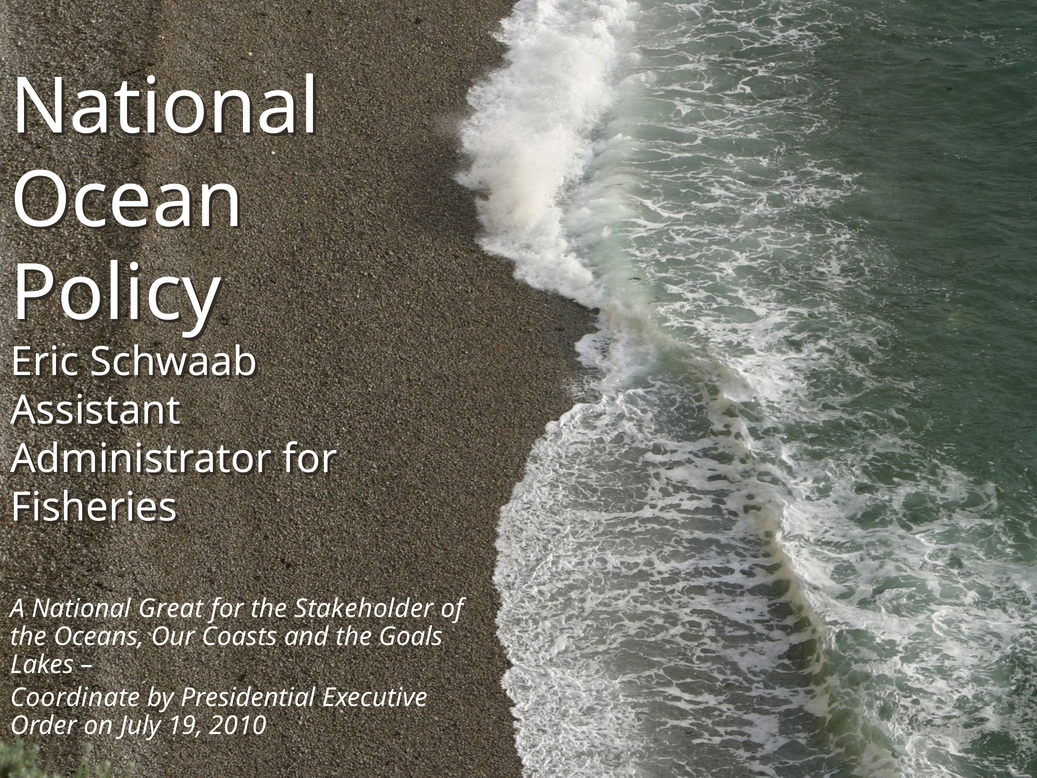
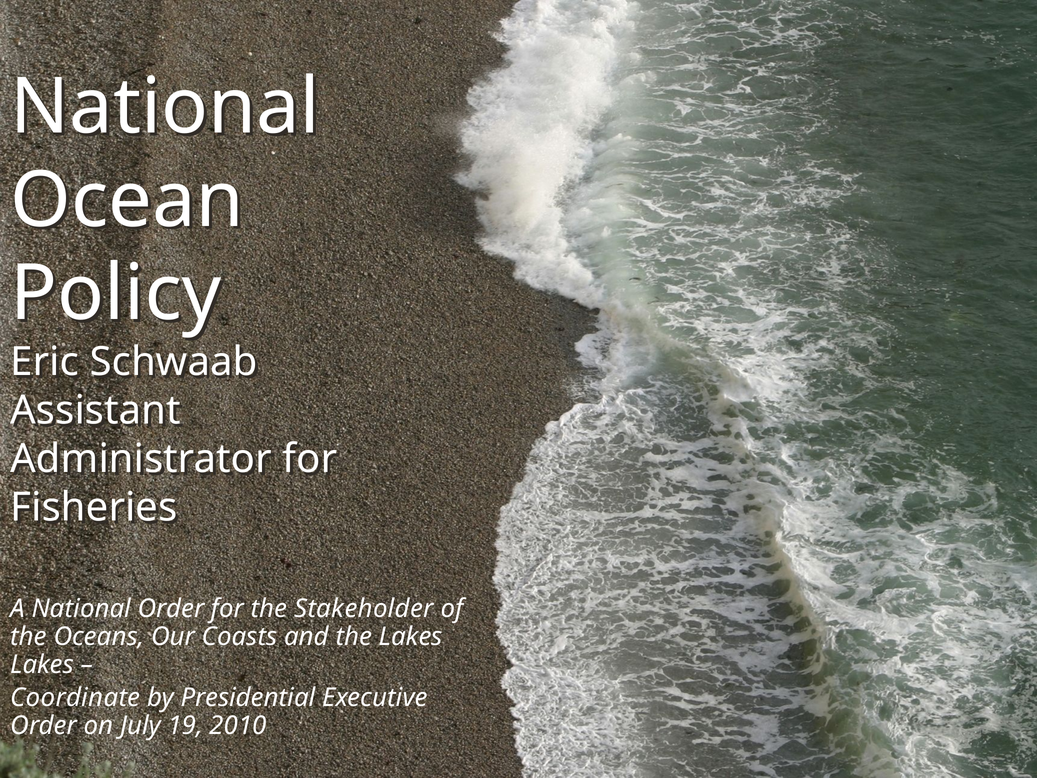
National Great: Great -> Order
the Goals: Goals -> Lakes
